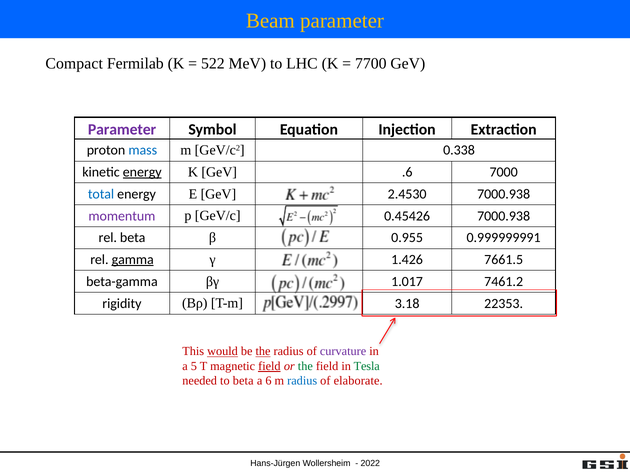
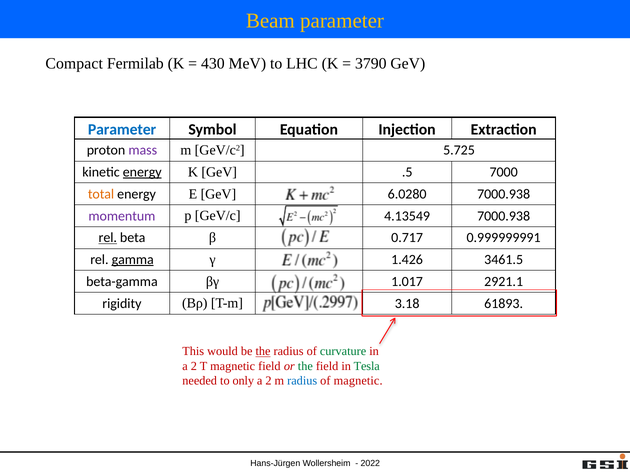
522: 522 -> 430
7700: 7700 -> 3790
Parameter at (122, 130) colour: purple -> blue
mass colour: blue -> purple
0.338: 0.338 -> 5.725
.6: .6 -> .5
total colour: blue -> orange
2.4530: 2.4530 -> 6.0280
0.45426: 0.45426 -> 4.13549
rel at (108, 238) underline: none -> present
0.955: 0.955 -> 0.717
7661.5: 7661.5 -> 3461.5
7461.2: 7461.2 -> 2921.1
22353: 22353 -> 61893
would underline: present -> none
curvature colour: purple -> green
5 at (194, 366): 5 -> 2
field at (269, 366) underline: present -> none
to beta: beta -> only
6 at (268, 380): 6 -> 2
of elaborate: elaborate -> magnetic
